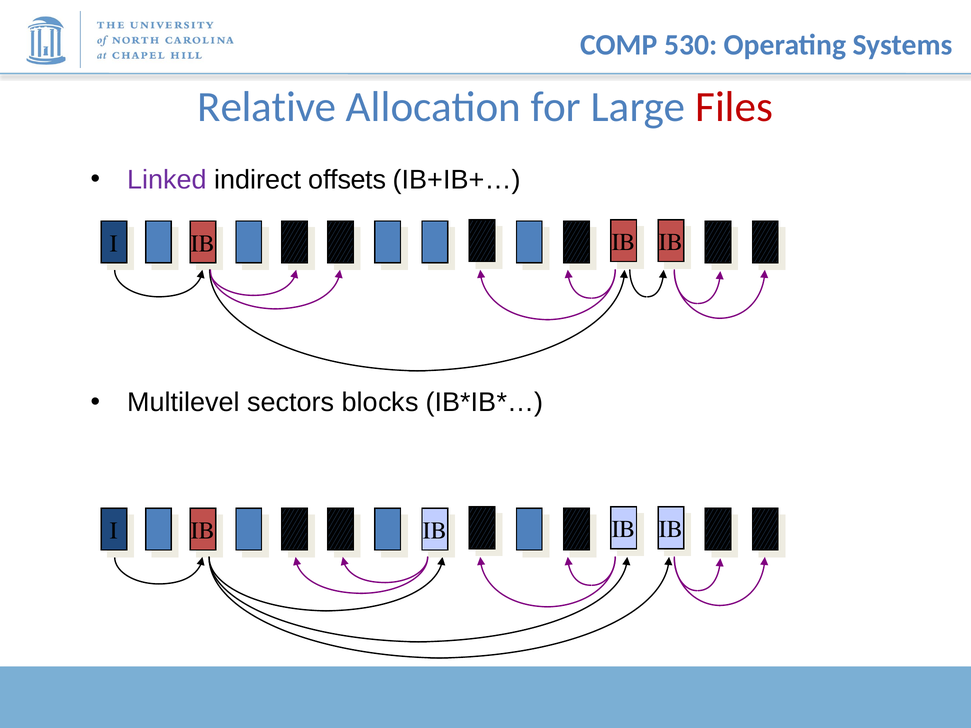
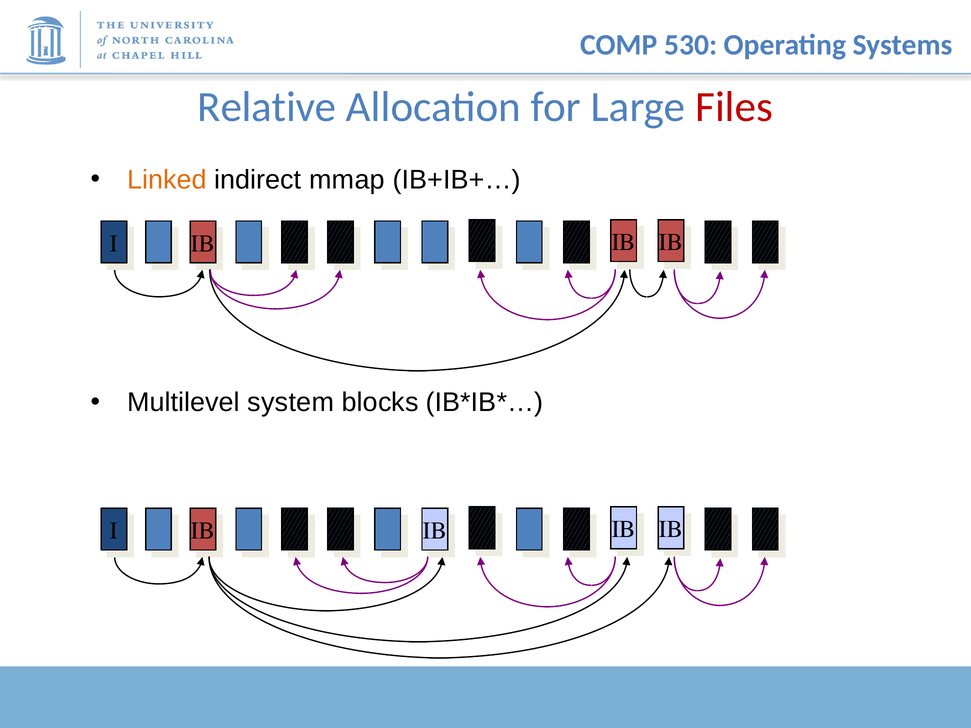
Linked colour: purple -> orange
offsets: offsets -> mmap
sectors: sectors -> system
